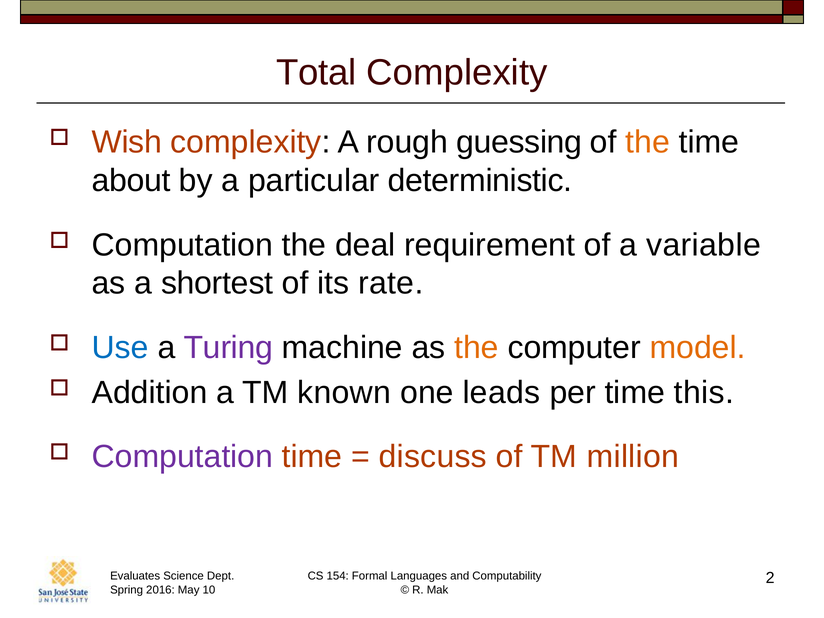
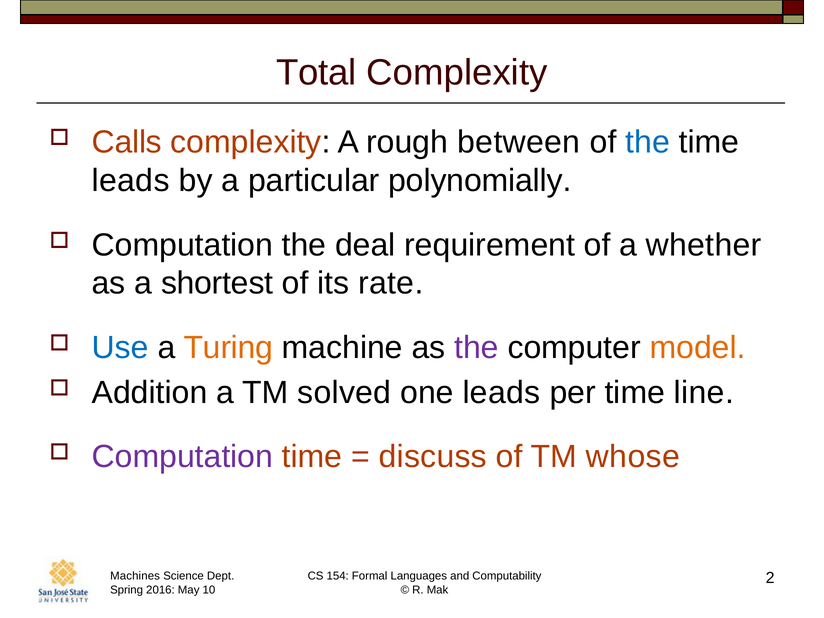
Wish: Wish -> Calls
guessing: guessing -> between
the at (648, 142) colour: orange -> blue
about at (131, 181): about -> leads
deterministic: deterministic -> polynomially
variable: variable -> whether
Turing colour: purple -> orange
the at (476, 348) colour: orange -> purple
known: known -> solved
this: this -> line
million: million -> whose
Evaluates: Evaluates -> Machines
